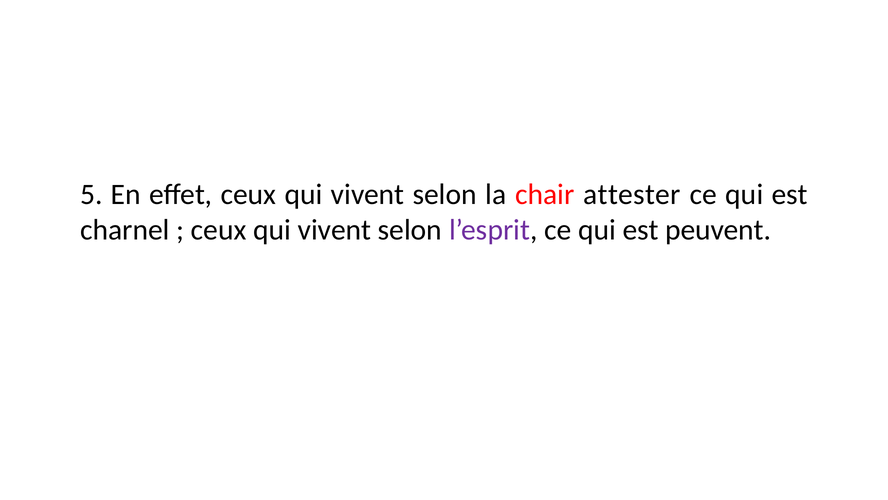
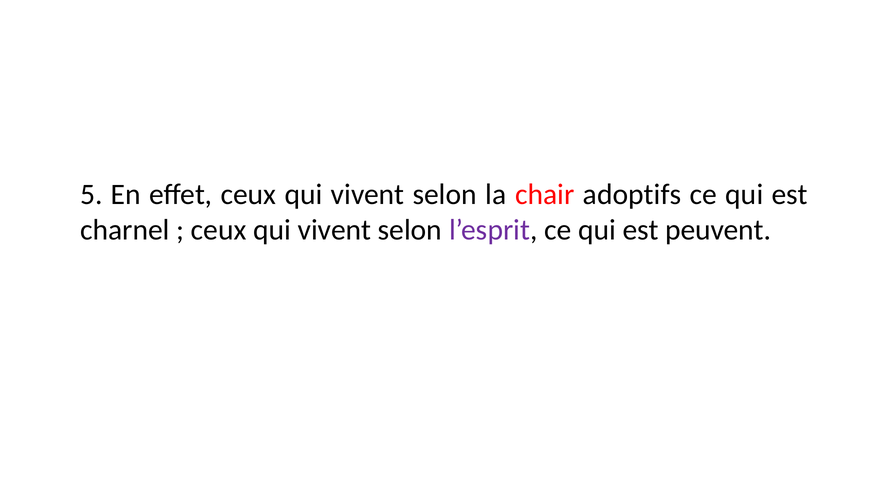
attester: attester -> adoptifs
